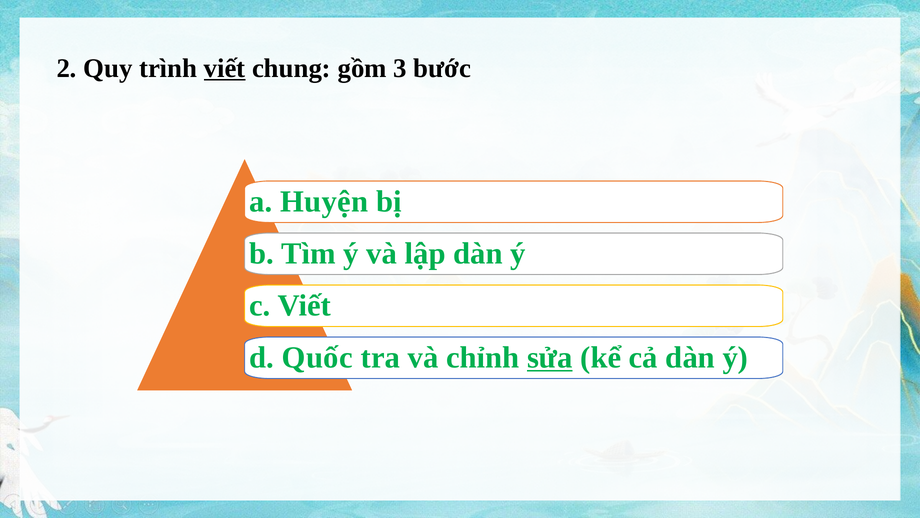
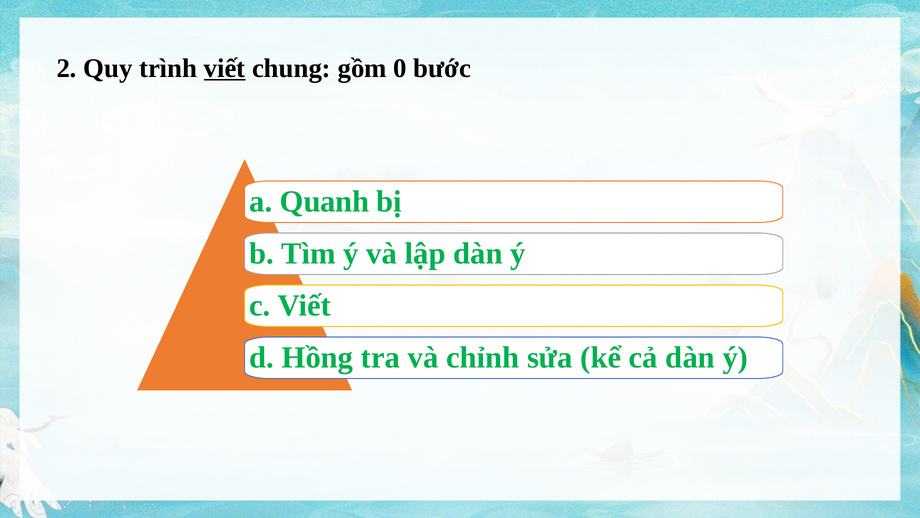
3: 3 -> 0
Huyện: Huyện -> Quanh
Quốc: Quốc -> Hồng
sửa underline: present -> none
